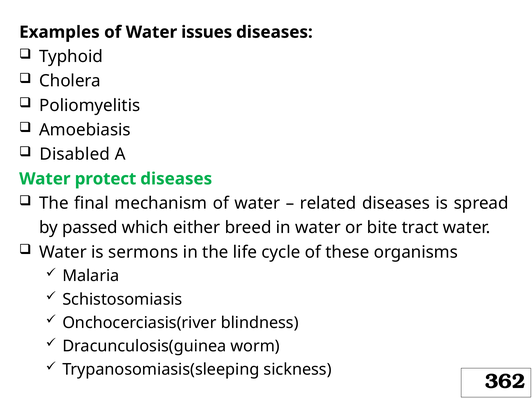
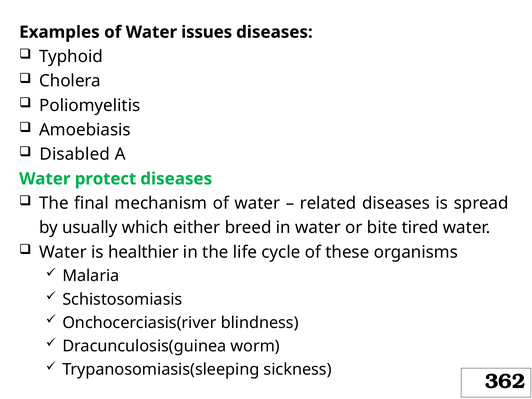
passed: passed -> usually
tract: tract -> tired
sermons: sermons -> healthier
